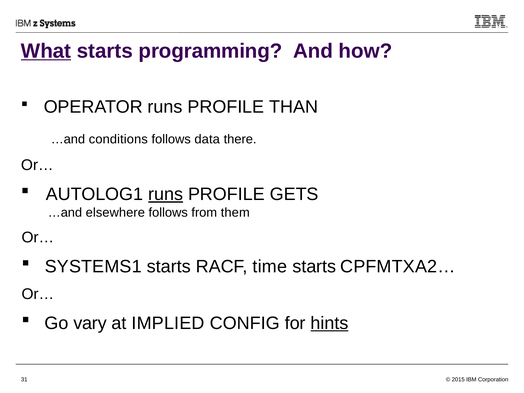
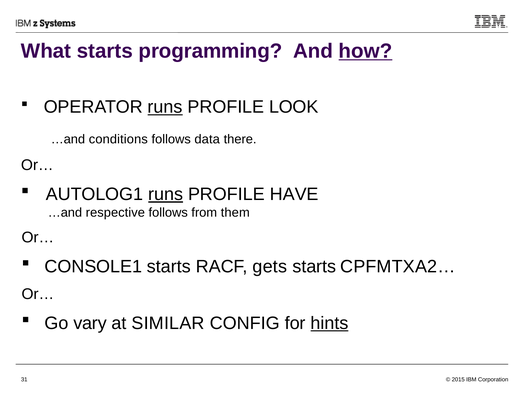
What underline: present -> none
how underline: none -> present
runs at (165, 107) underline: none -> present
THAN: THAN -> LOOK
GETS: GETS -> HAVE
elsewhere: elsewhere -> respective
SYSTEMS1: SYSTEMS1 -> CONSOLE1
time: time -> gets
IMPLIED: IMPLIED -> SIMILAR
